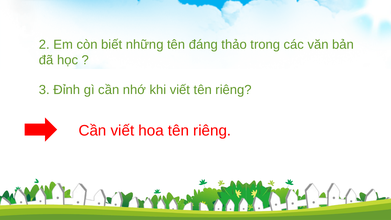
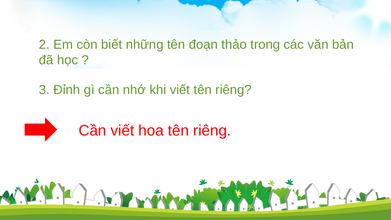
đáng: đáng -> đoạn
